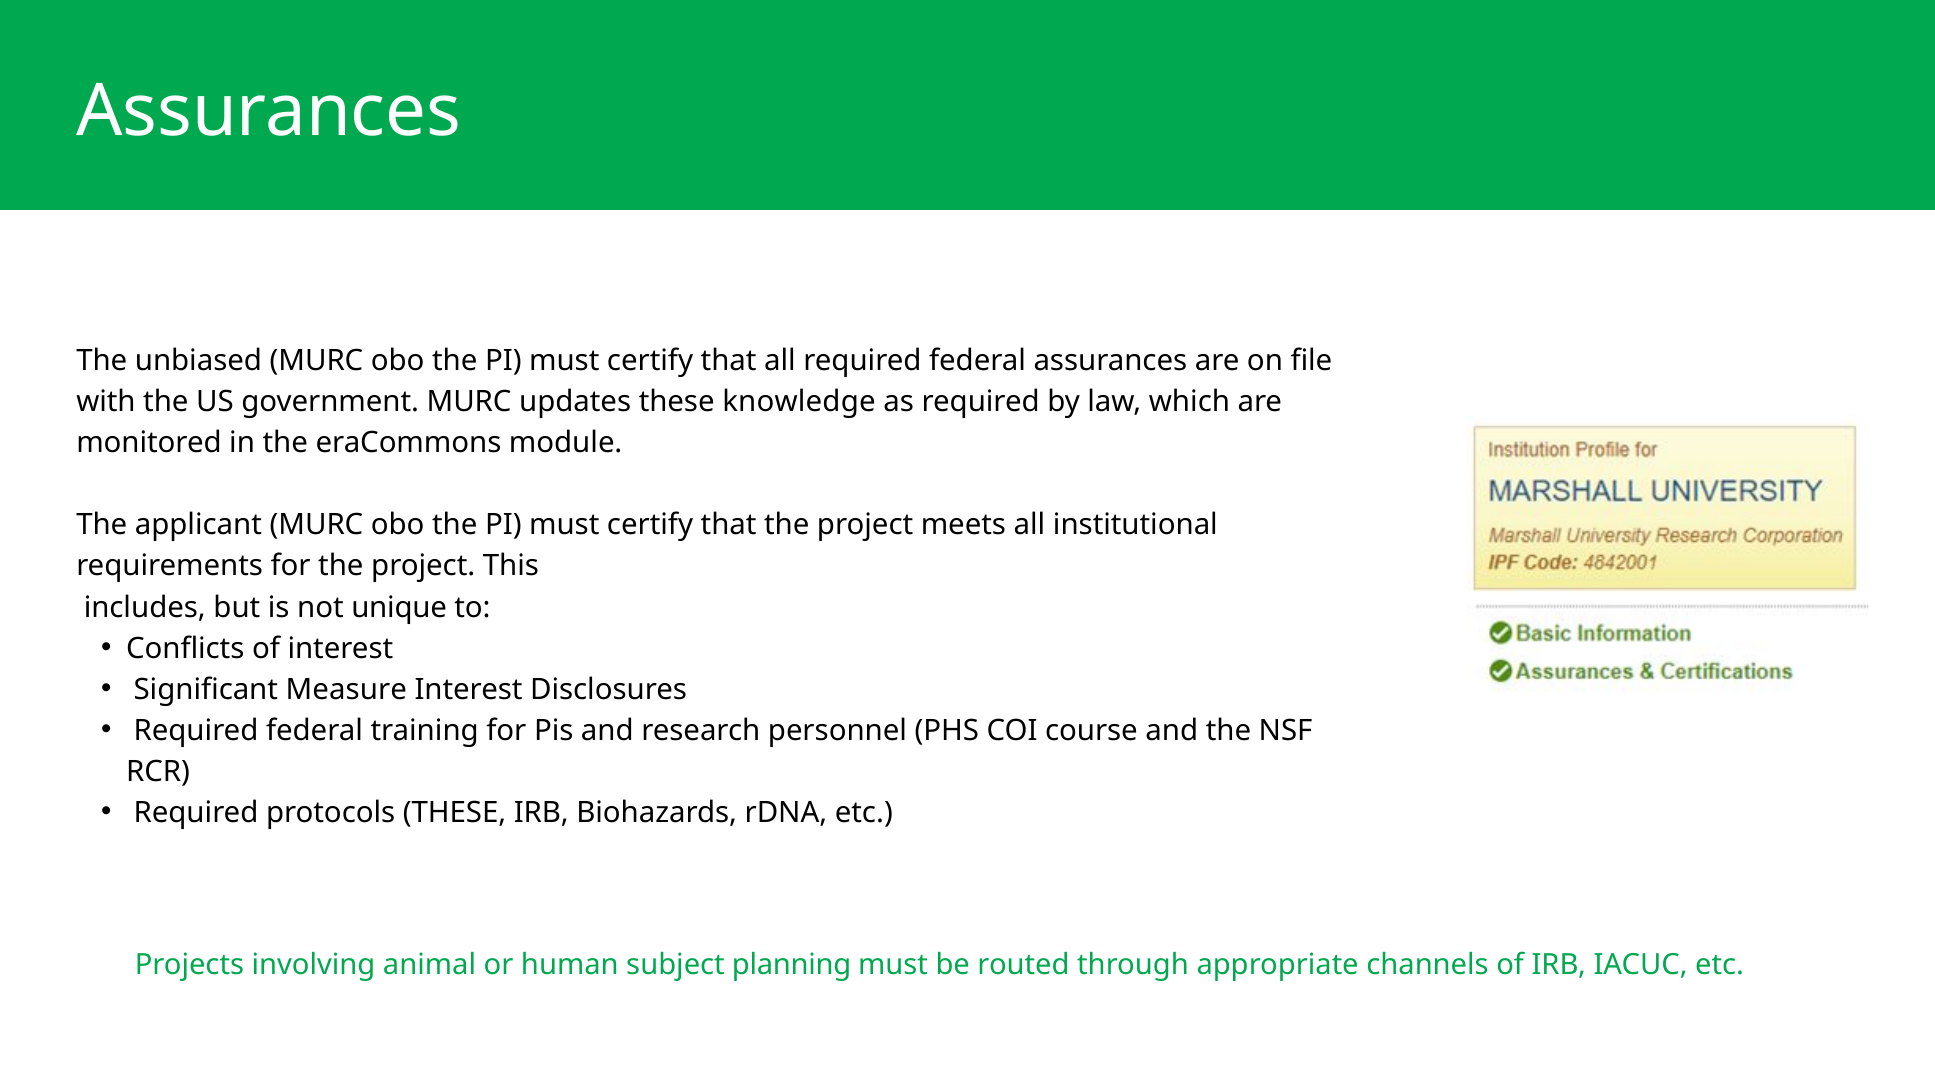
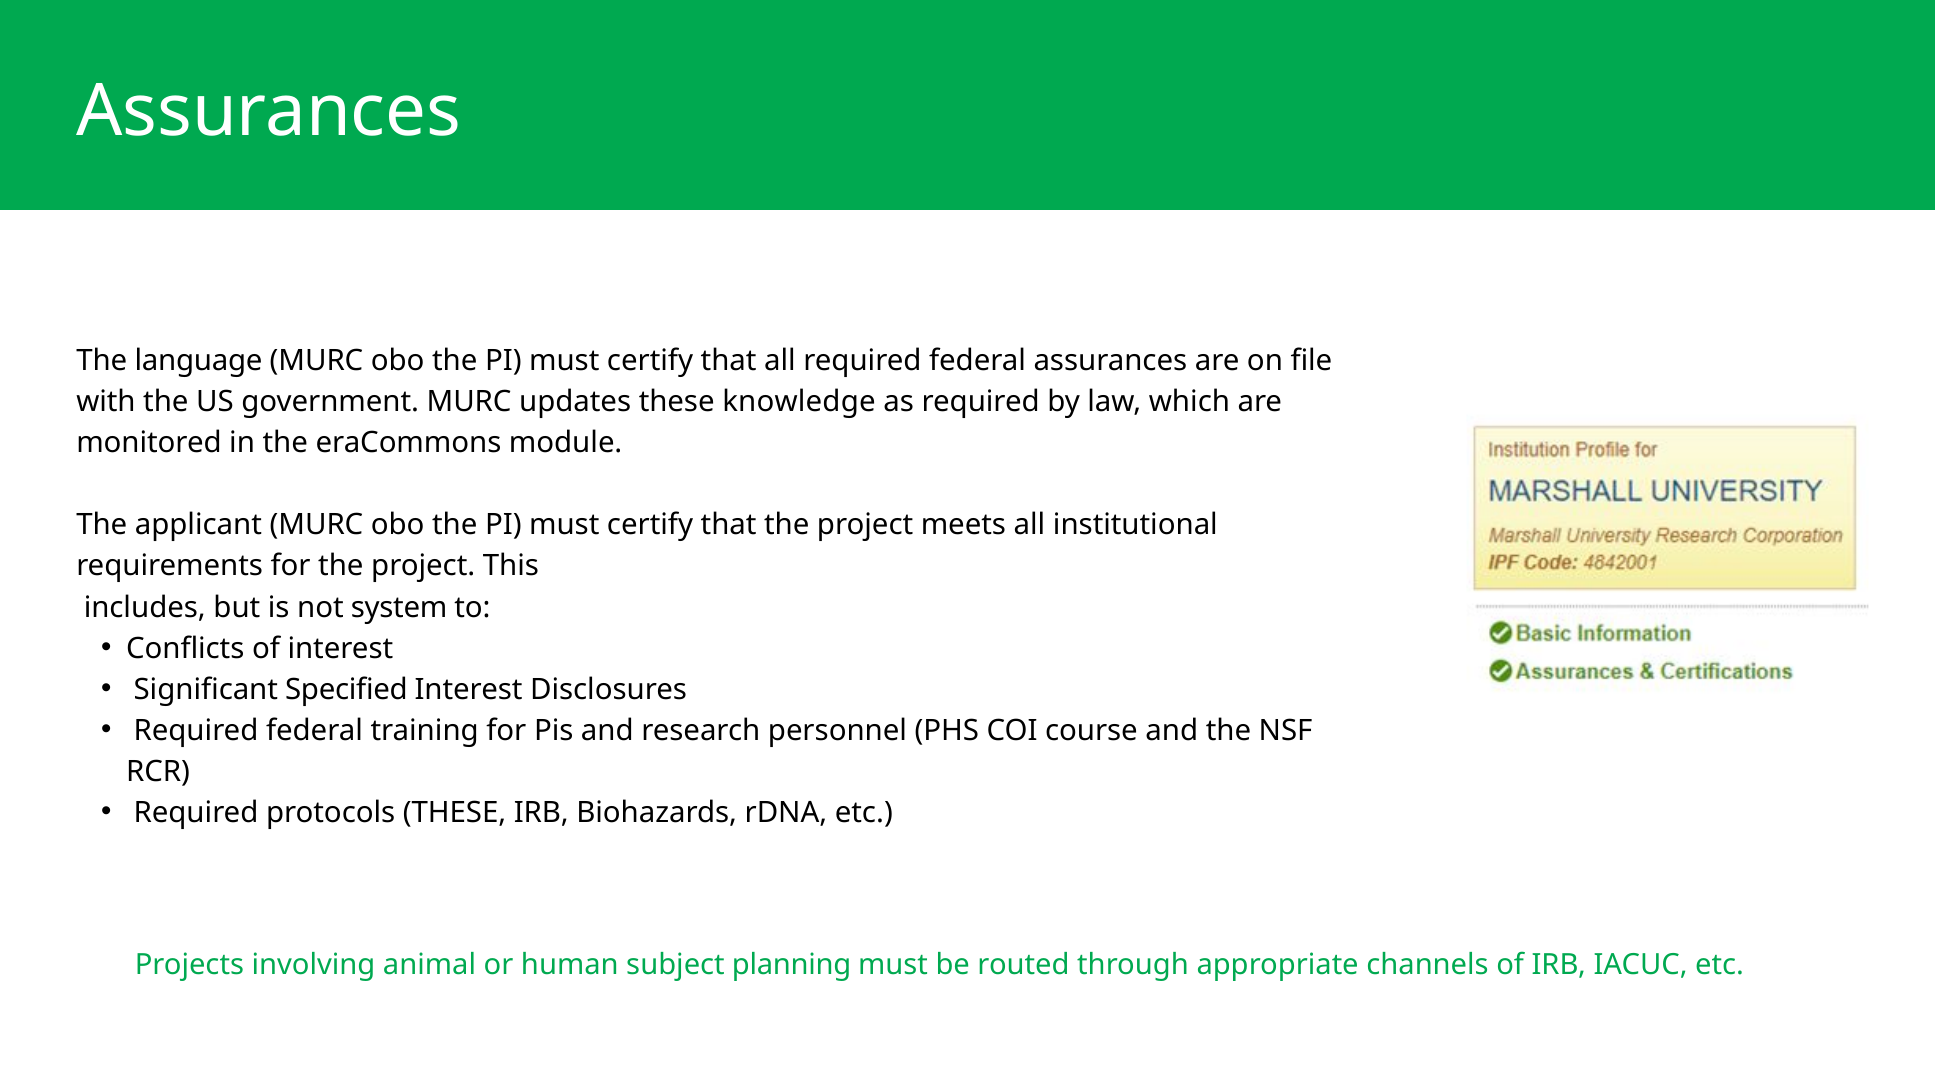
unbiased: unbiased -> language
unique: unique -> system
Measure: Measure -> Specified
